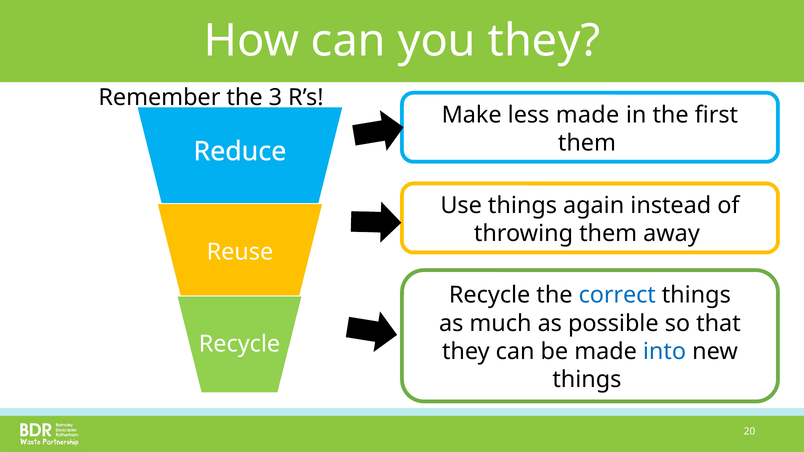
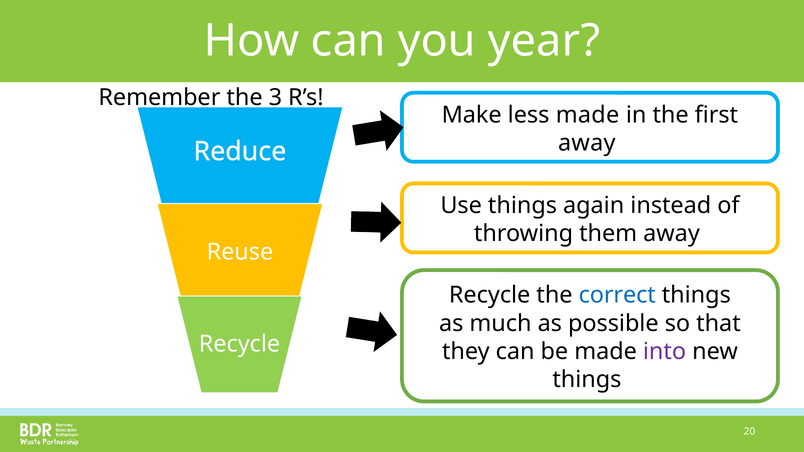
you they: they -> year
them at (587, 143): them -> away
into colour: blue -> purple
